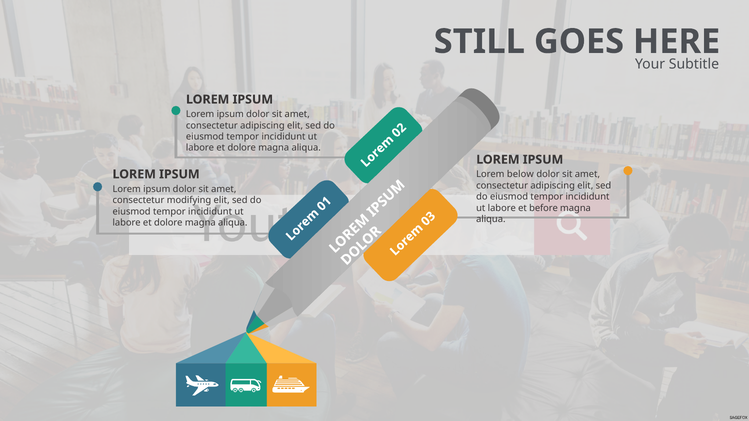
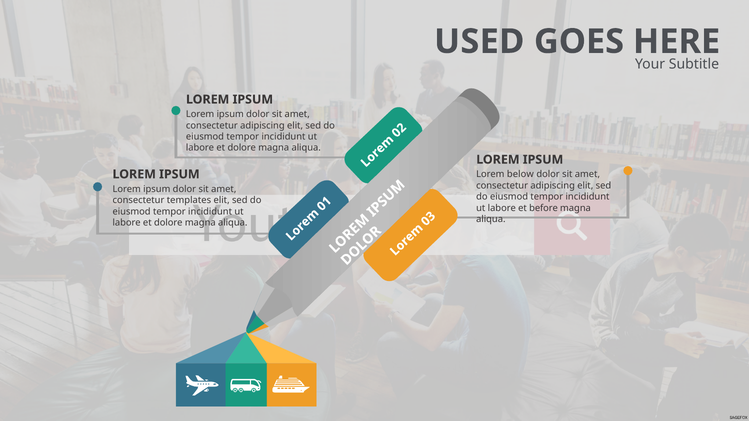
STILL: STILL -> USED
modifying: modifying -> templates
